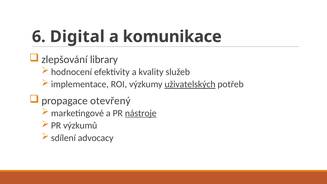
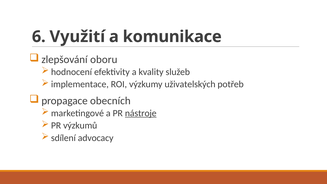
Digital: Digital -> Využití
library: library -> oboru
uživatelských underline: present -> none
otevřený: otevřený -> obecních
